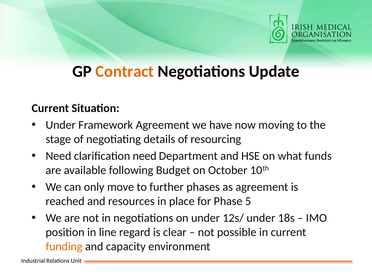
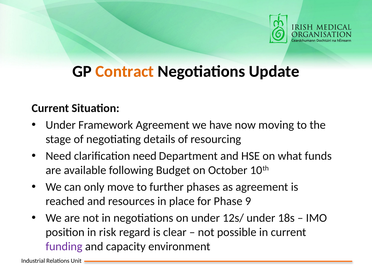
5: 5 -> 9
line: line -> risk
funding colour: orange -> purple
